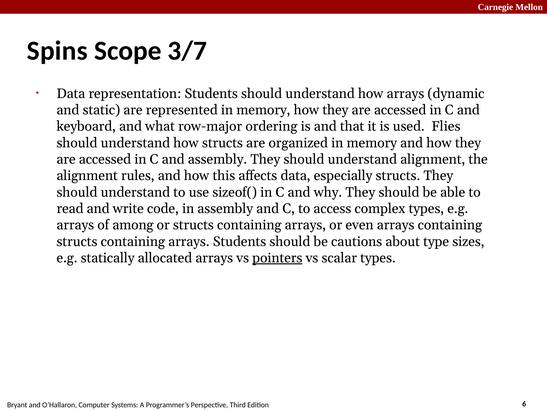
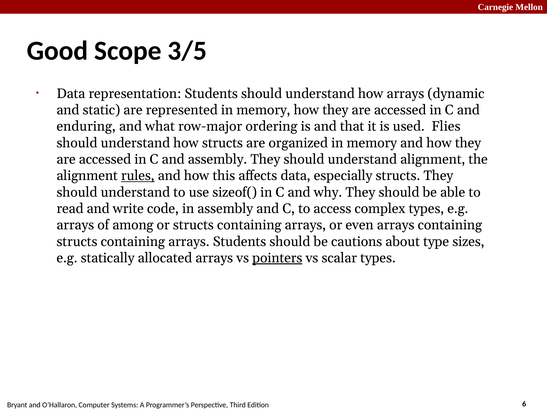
Spins: Spins -> Good
3/7: 3/7 -> 3/5
keyboard: keyboard -> enduring
rules underline: none -> present
